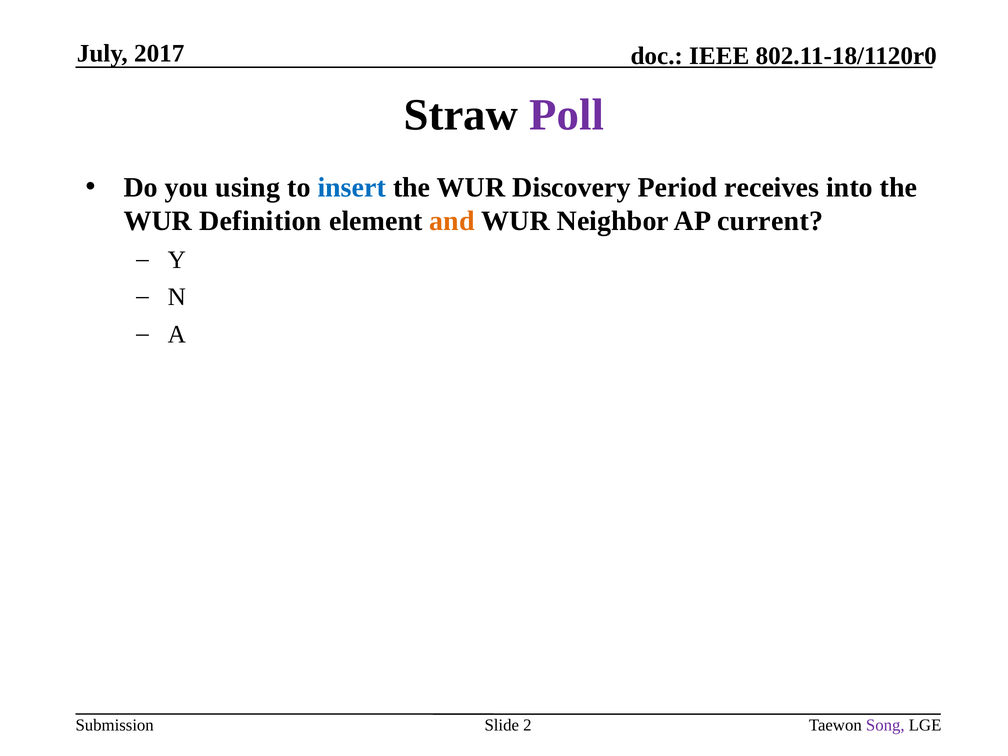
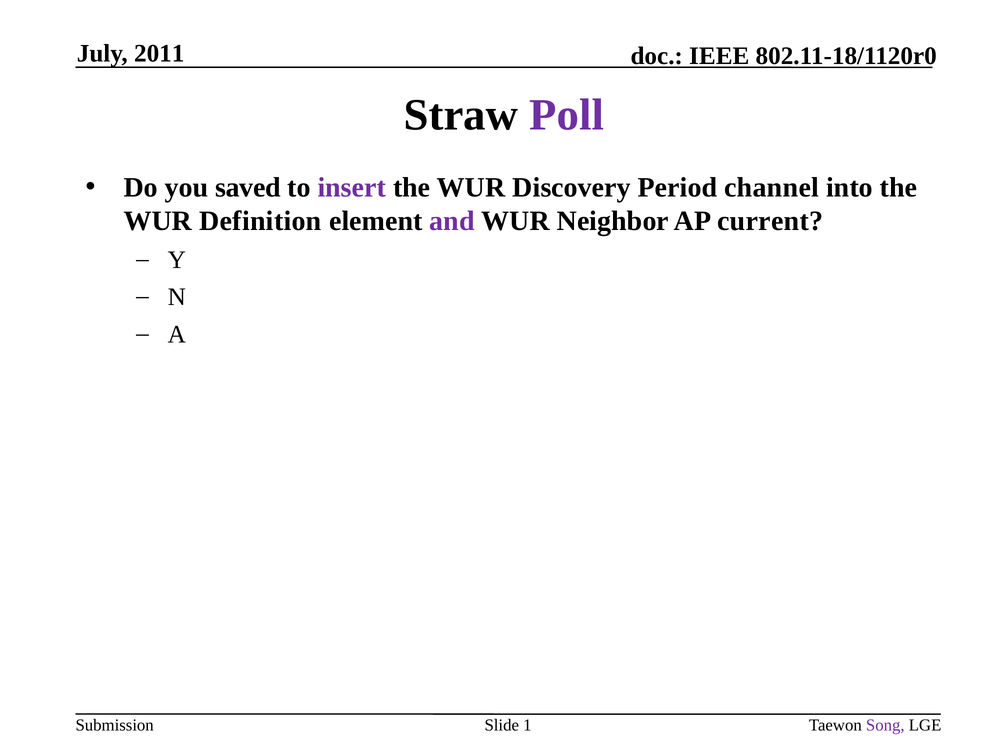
2017: 2017 -> 2011
using: using -> saved
insert colour: blue -> purple
receives: receives -> channel
and colour: orange -> purple
2: 2 -> 1
